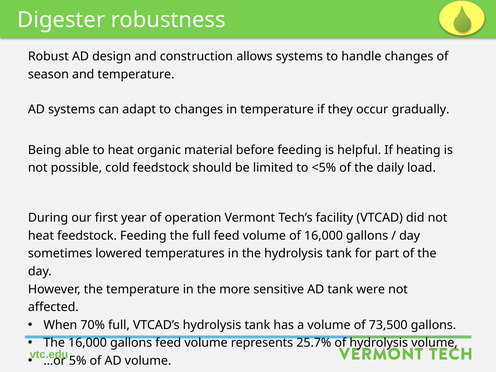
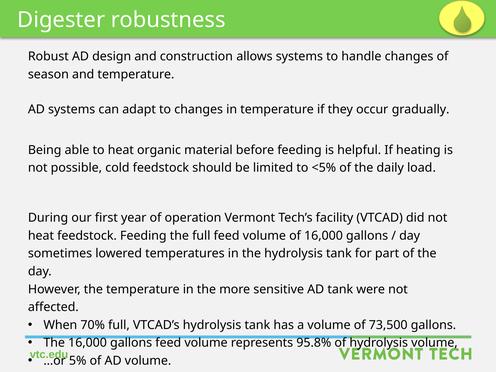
25.7%: 25.7% -> 95.8%
